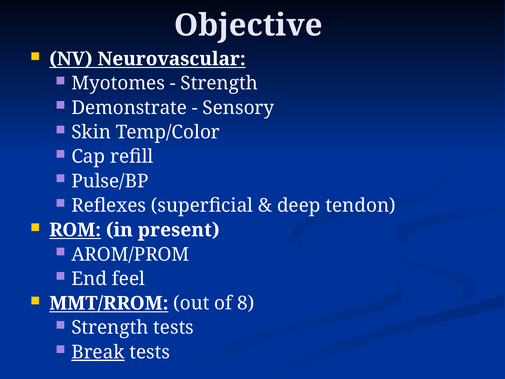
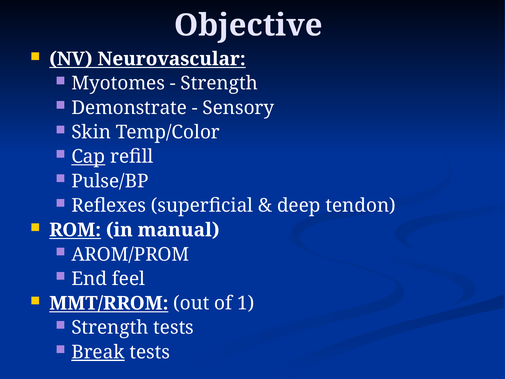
Cap underline: none -> present
present: present -> manual
8: 8 -> 1
